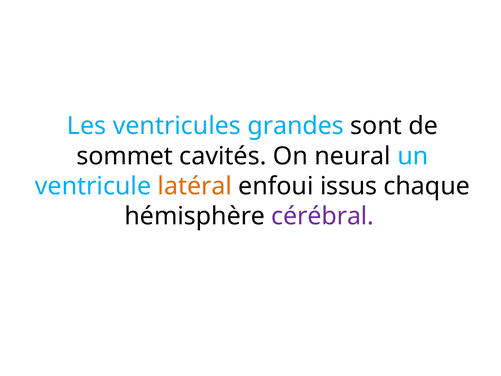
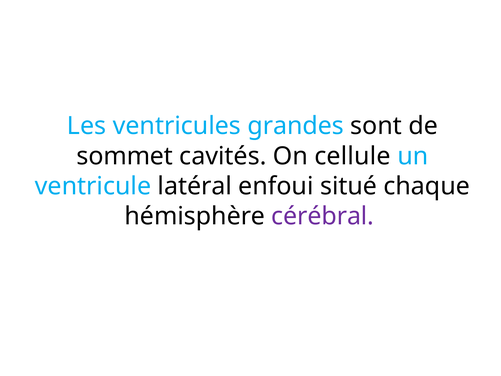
neural: neural -> cellule
latéral colour: orange -> black
issus: issus -> situé
